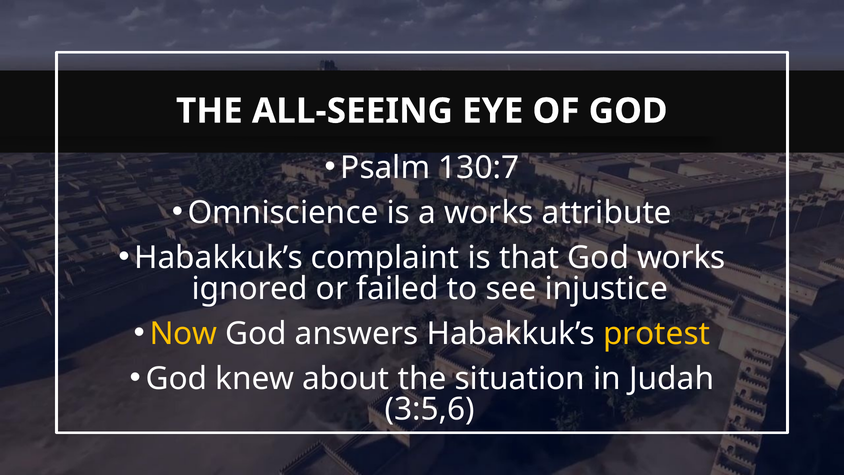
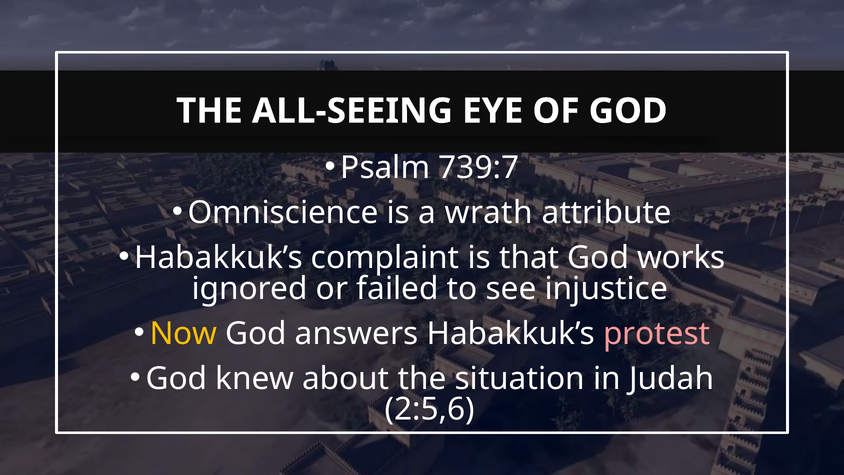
130:7: 130:7 -> 739:7
a works: works -> wrath
protest colour: yellow -> pink
3:5,6: 3:5,6 -> 2:5,6
